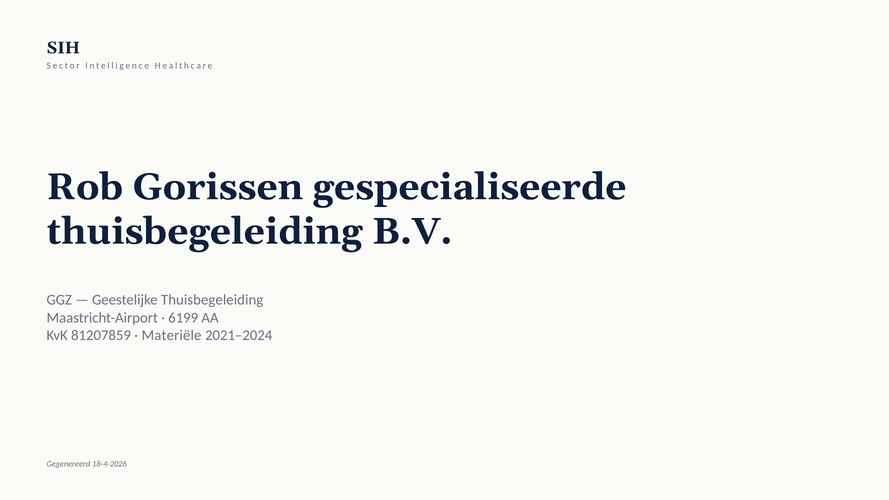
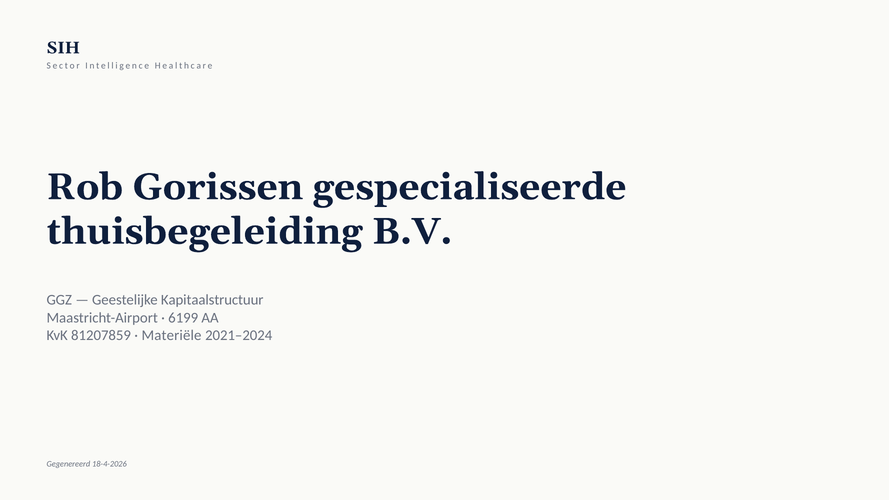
Geestelijke Thuisbegeleiding: Thuisbegeleiding -> Kapitaalstructuur
